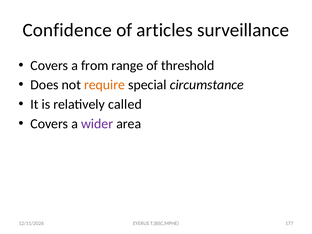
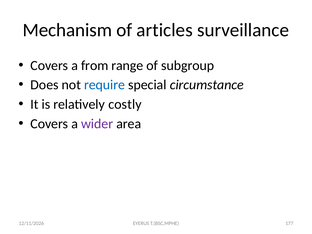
Confidence: Confidence -> Mechanism
threshold: threshold -> subgroup
require colour: orange -> blue
called: called -> costly
